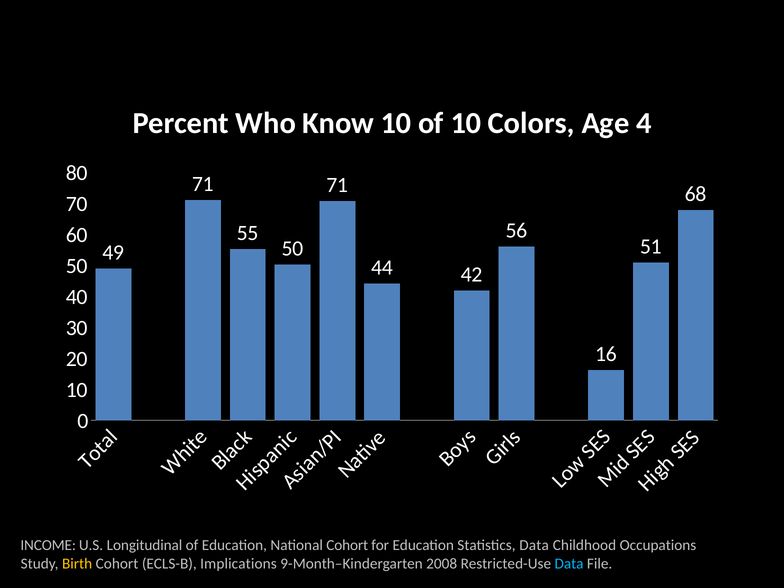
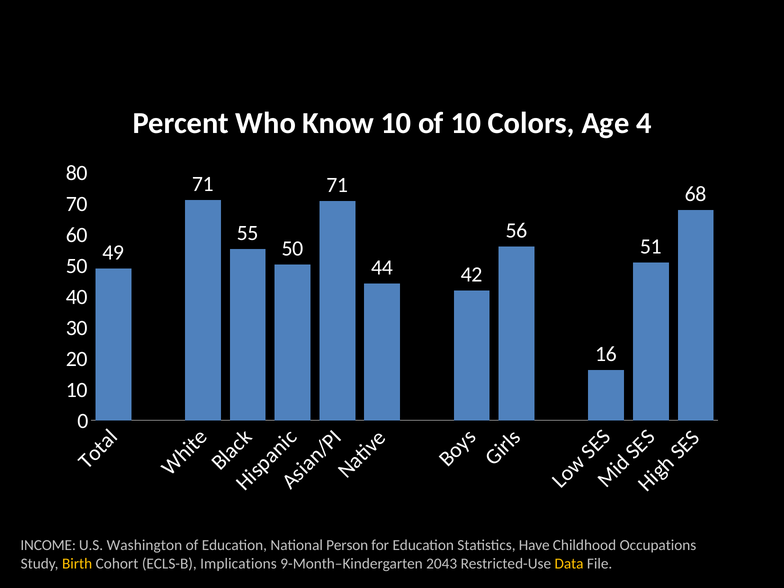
Longitudinal: Longitudinal -> Washington
National Cohort: Cohort -> Person
Statistics Data: Data -> Have
2008: 2008 -> 2043
Data at (569, 564) colour: light blue -> yellow
